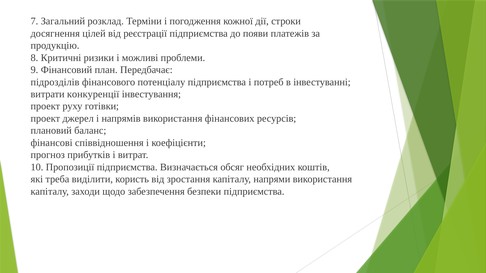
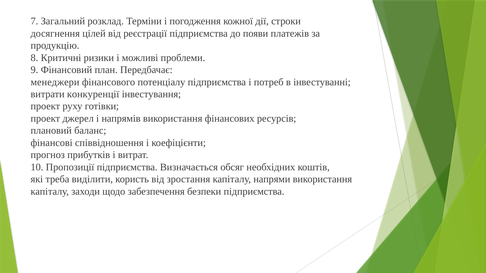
підрозділів: підрозділів -> менеджери
